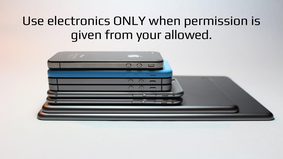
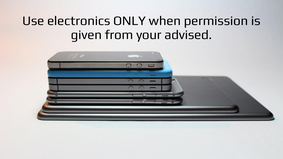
allowed: allowed -> advised
